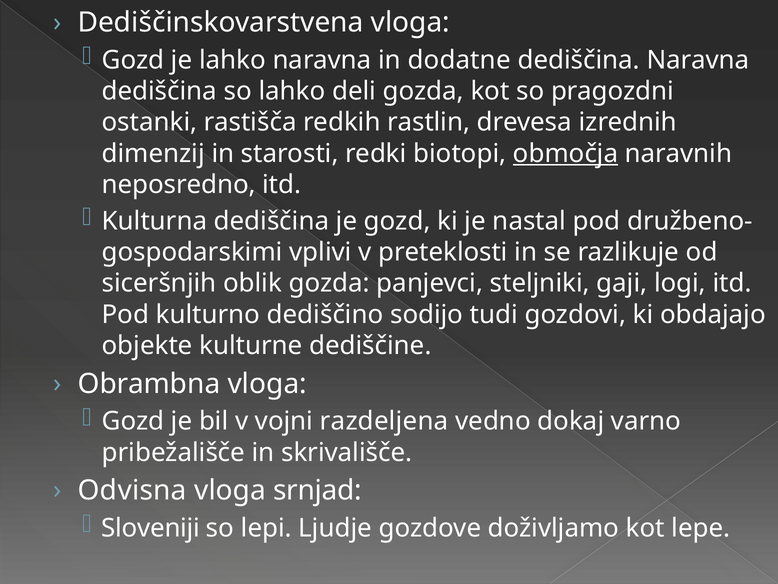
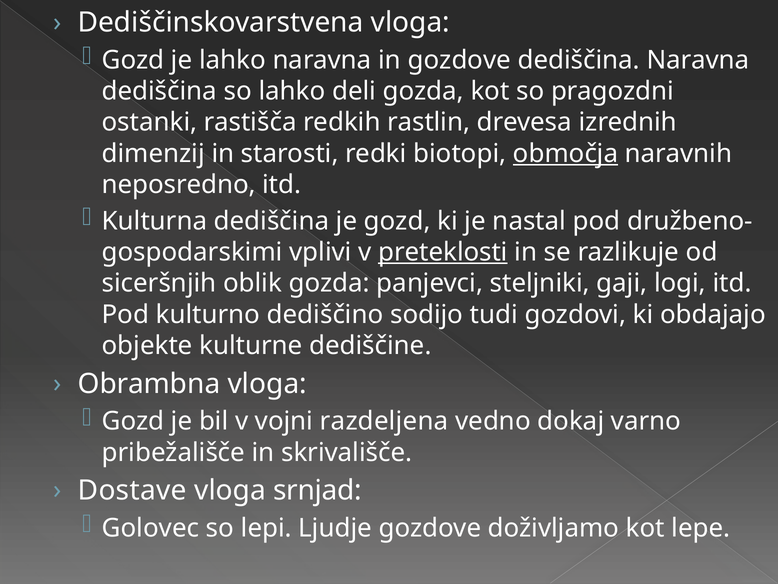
in dodatne: dodatne -> gozdove
preteklosti underline: none -> present
Odvisna: Odvisna -> Dostave
Sloveniji: Sloveniji -> Golovec
